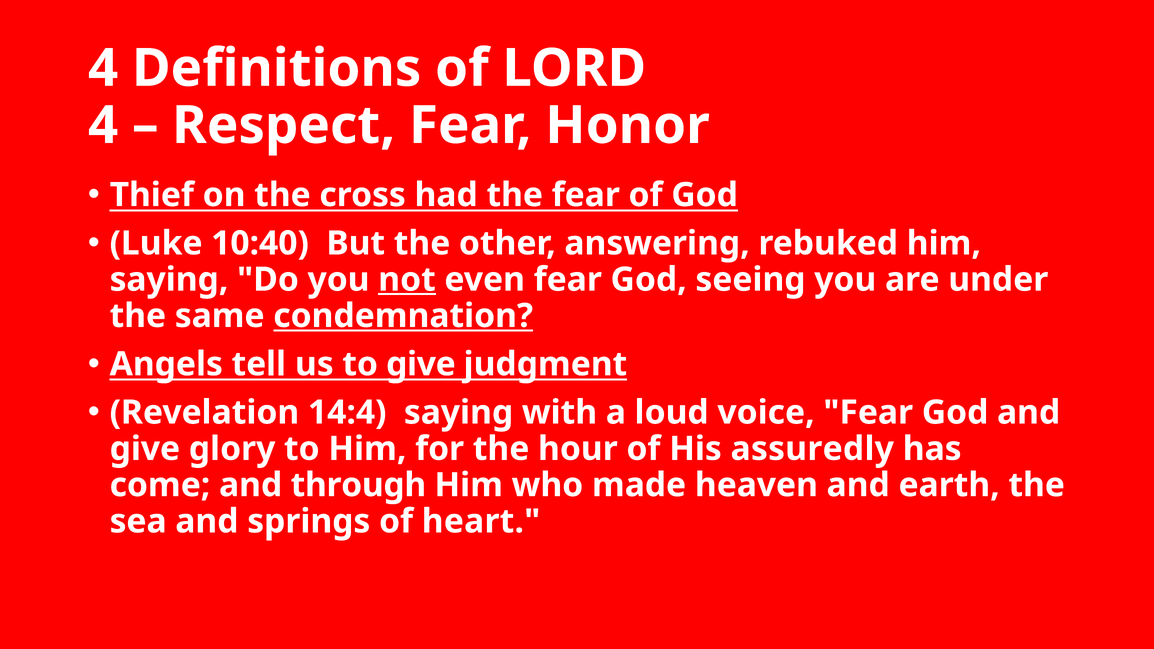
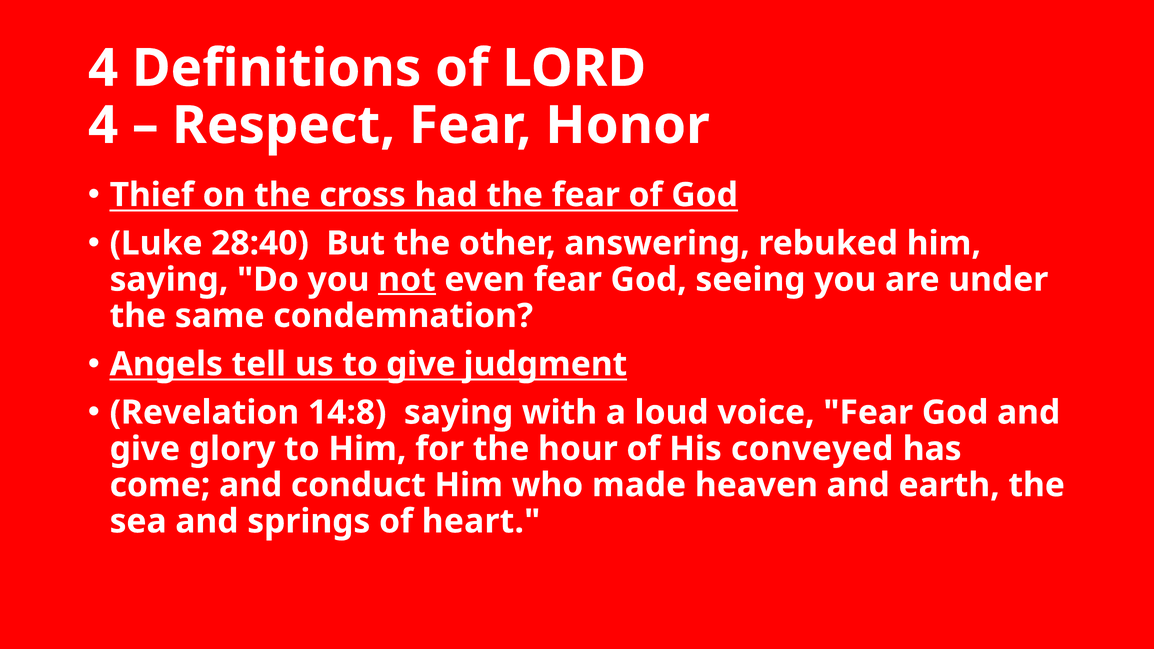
10:40: 10:40 -> 28:40
condemnation underline: present -> none
14:4: 14:4 -> 14:8
assuredly: assuredly -> conveyed
through: through -> conduct
